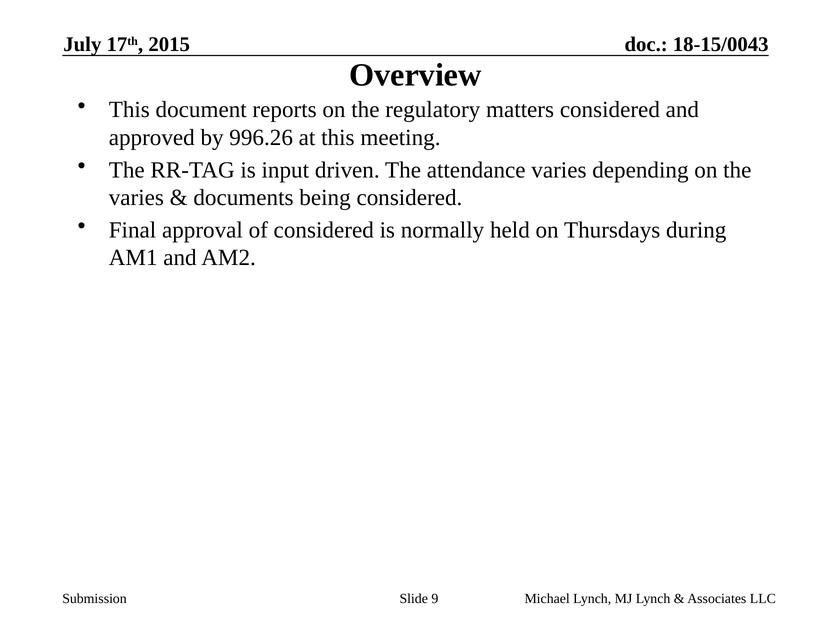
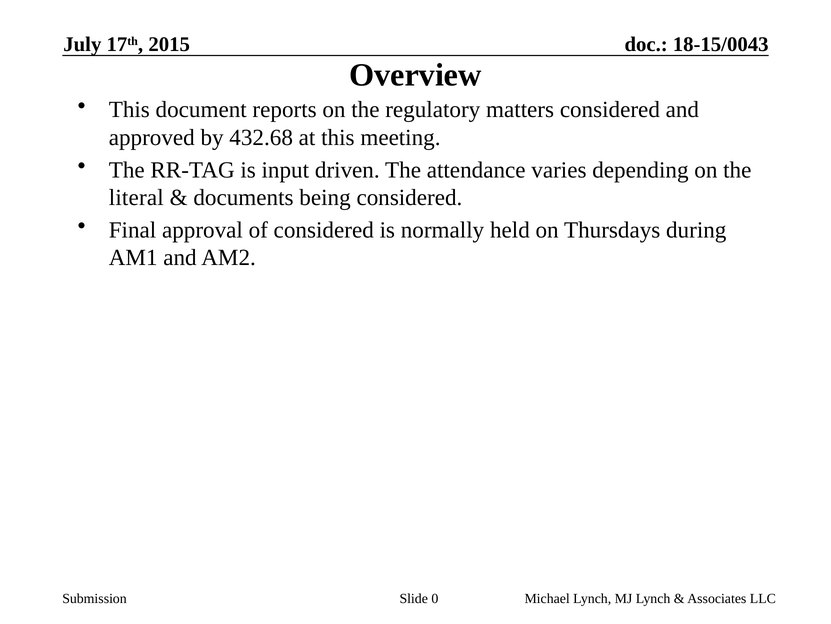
996.26: 996.26 -> 432.68
varies at (136, 197): varies -> literal
9: 9 -> 0
